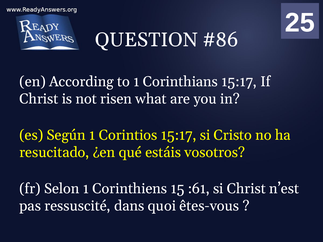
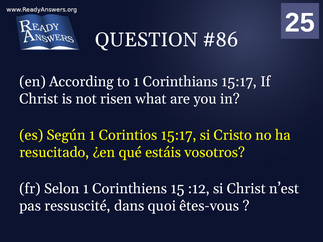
:61: :61 -> :12
